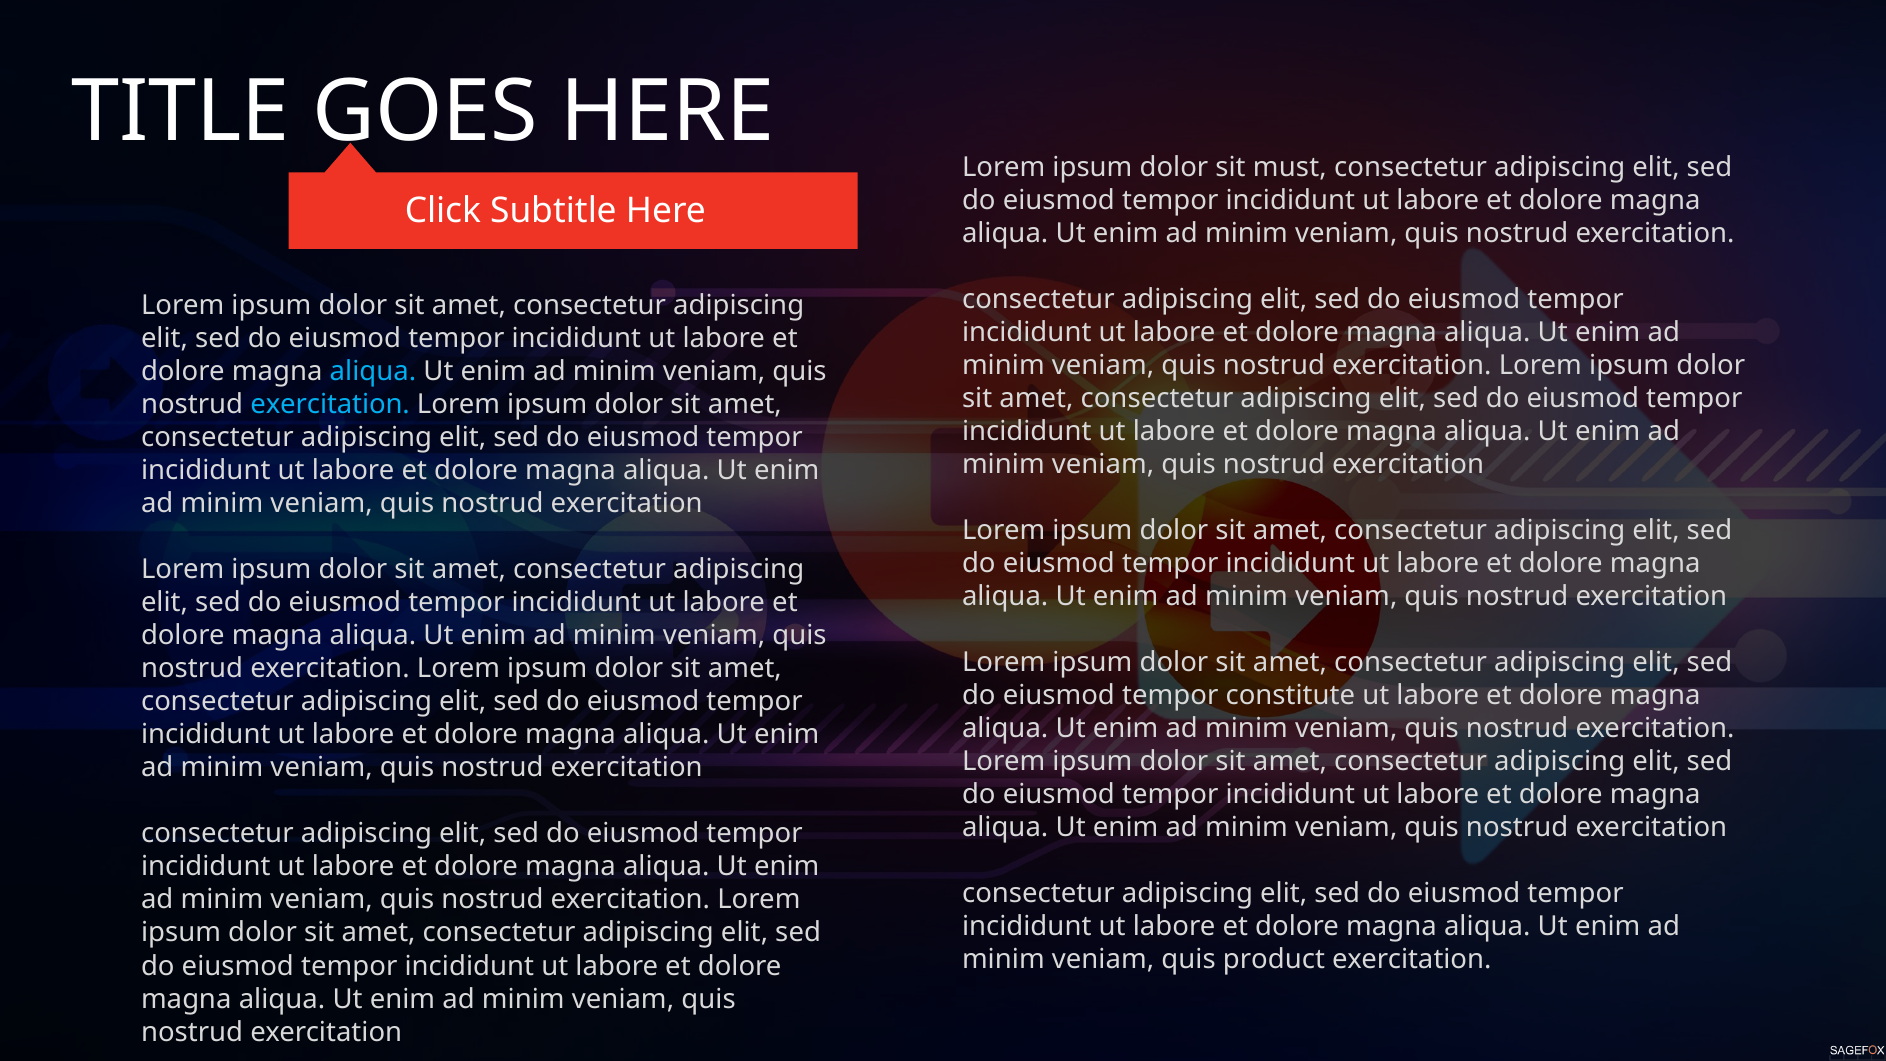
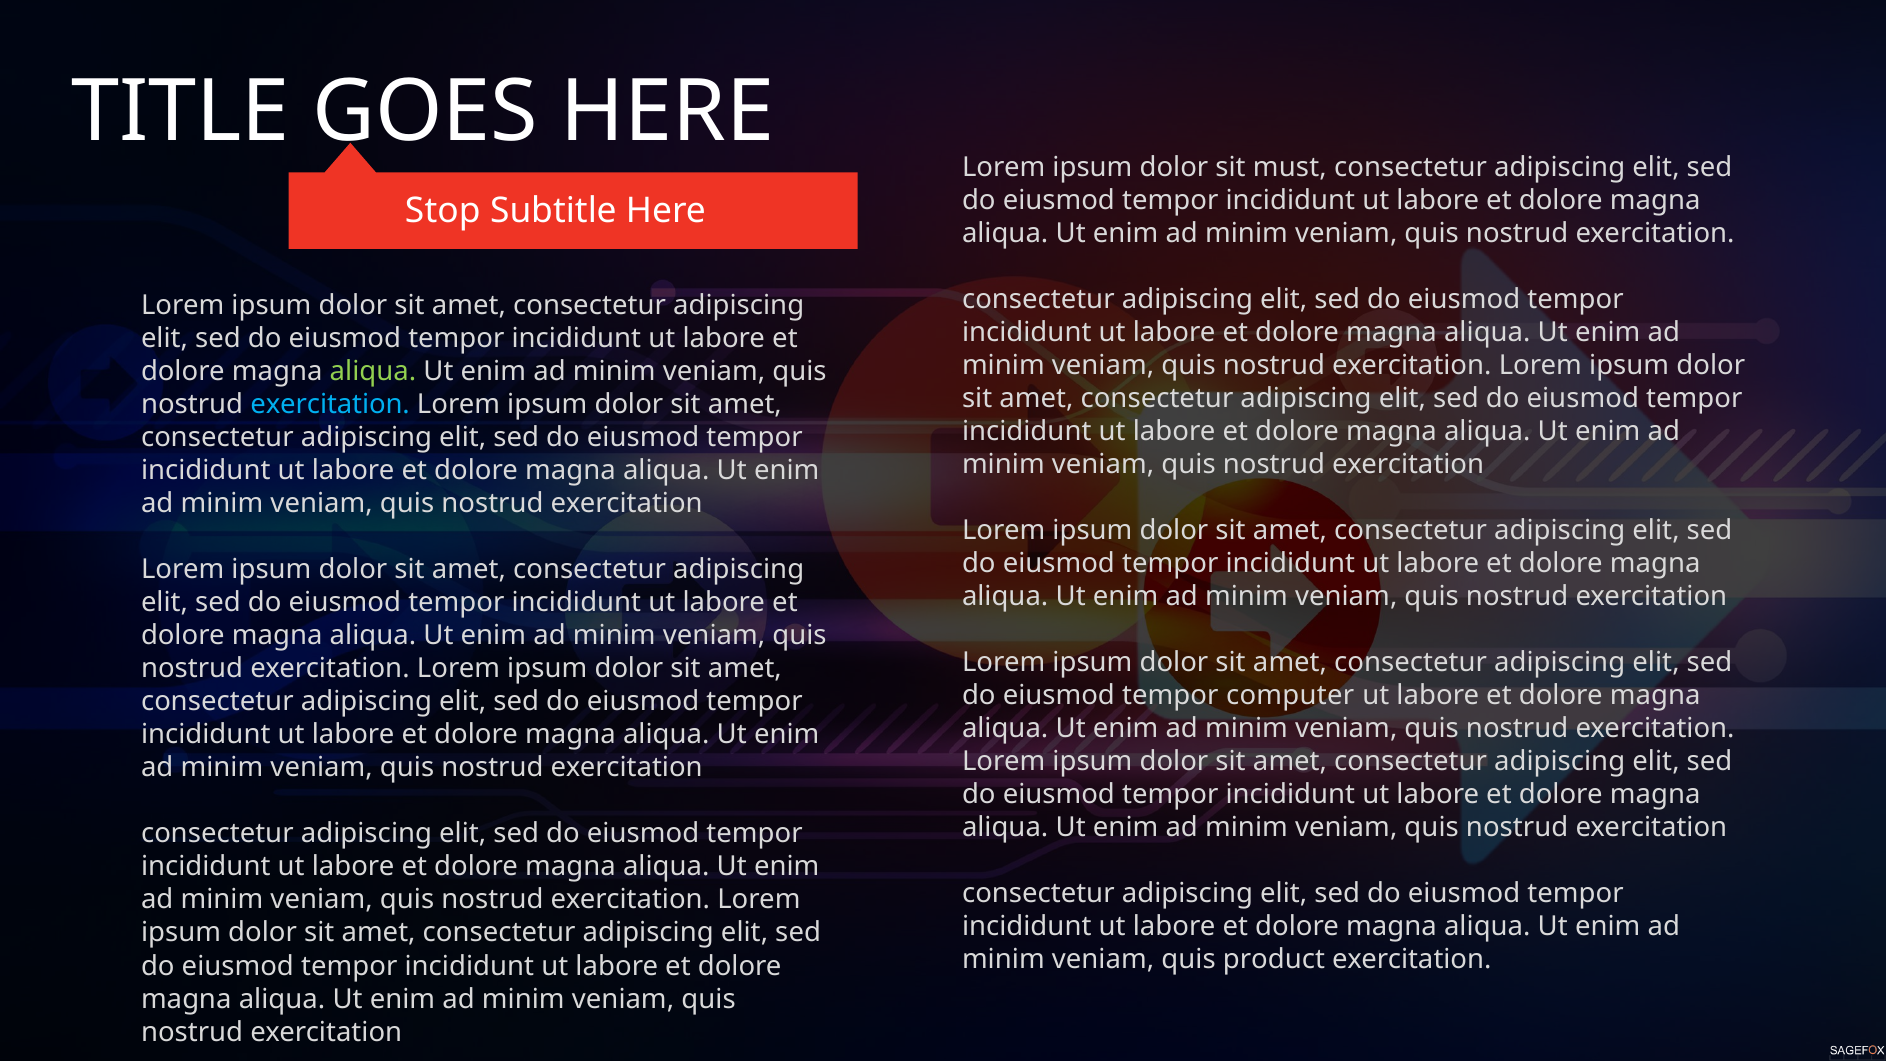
Click: Click -> Stop
aliqua at (373, 371) colour: light blue -> light green
constitute: constitute -> computer
